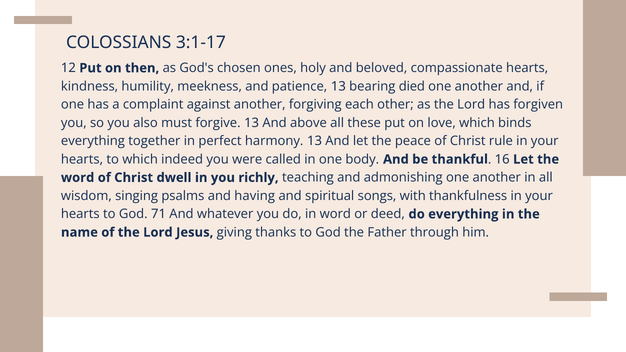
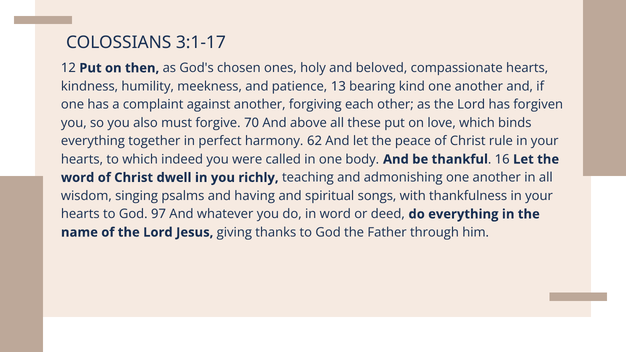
died: died -> kind
forgive 13: 13 -> 70
harmony 13: 13 -> 62
71: 71 -> 97
